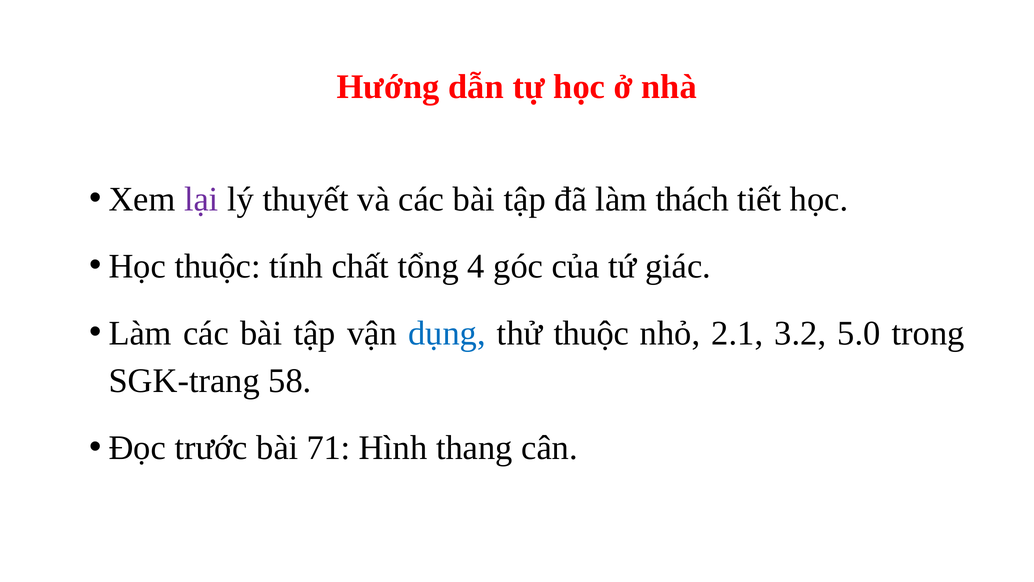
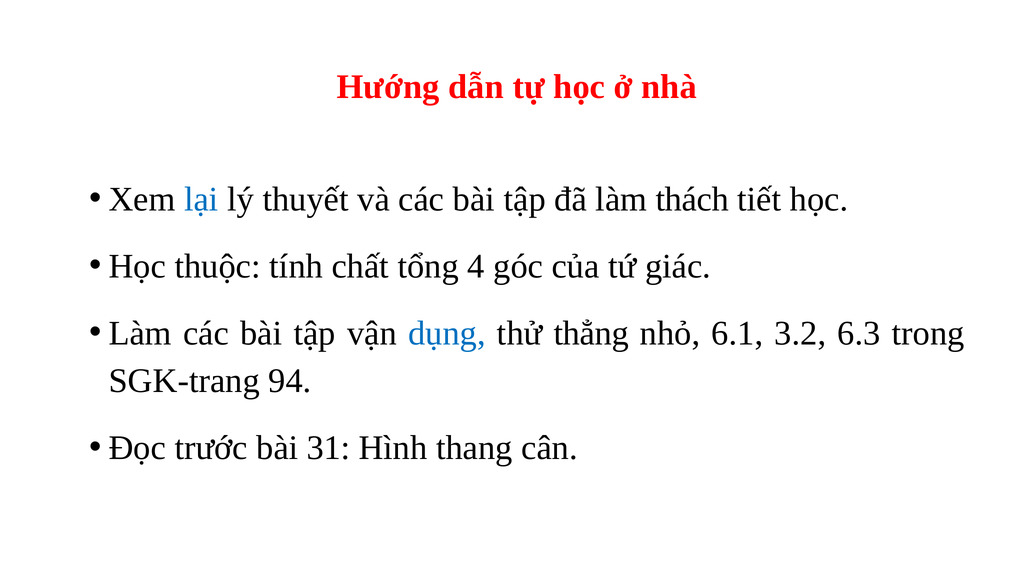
lại colour: purple -> blue
thử thuộc: thuộc -> thẳng
2.1: 2.1 -> 6.1
5.0: 5.0 -> 6.3
58: 58 -> 94
71: 71 -> 31
